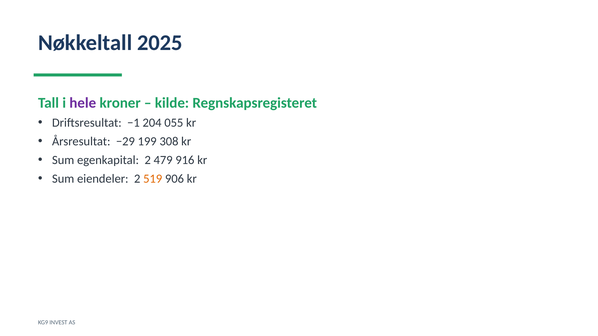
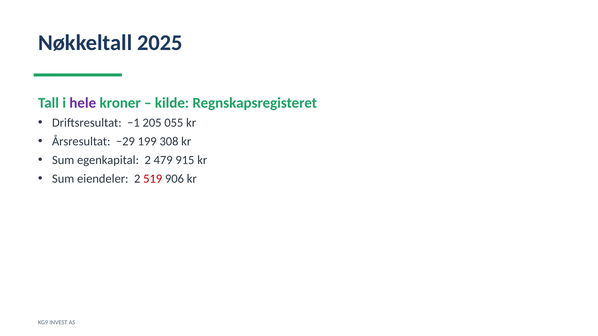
204: 204 -> 205
916: 916 -> 915
519 colour: orange -> red
